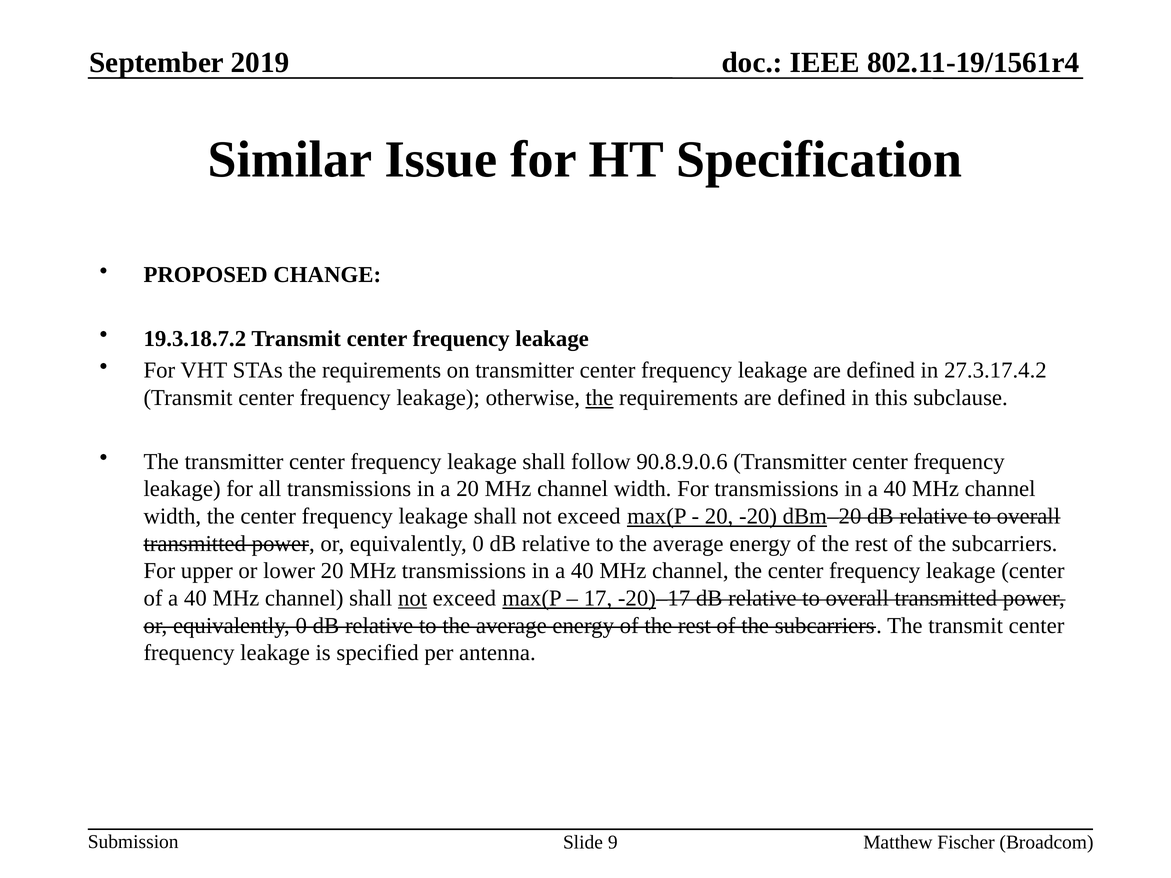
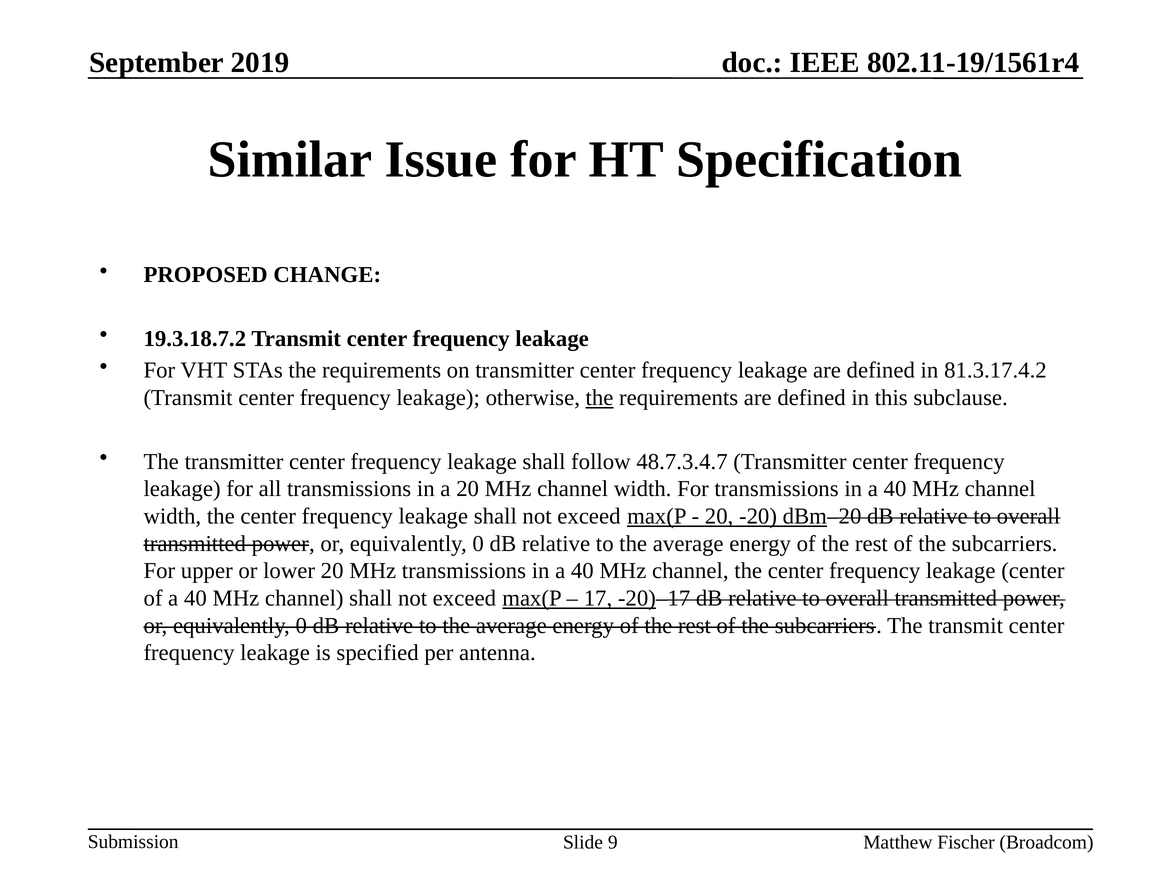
27.3.17.4.2: 27.3.17.4.2 -> 81.3.17.4.2
90.8.9.0.6: 90.8.9.0.6 -> 48.7.3.4.7
not at (413, 598) underline: present -> none
